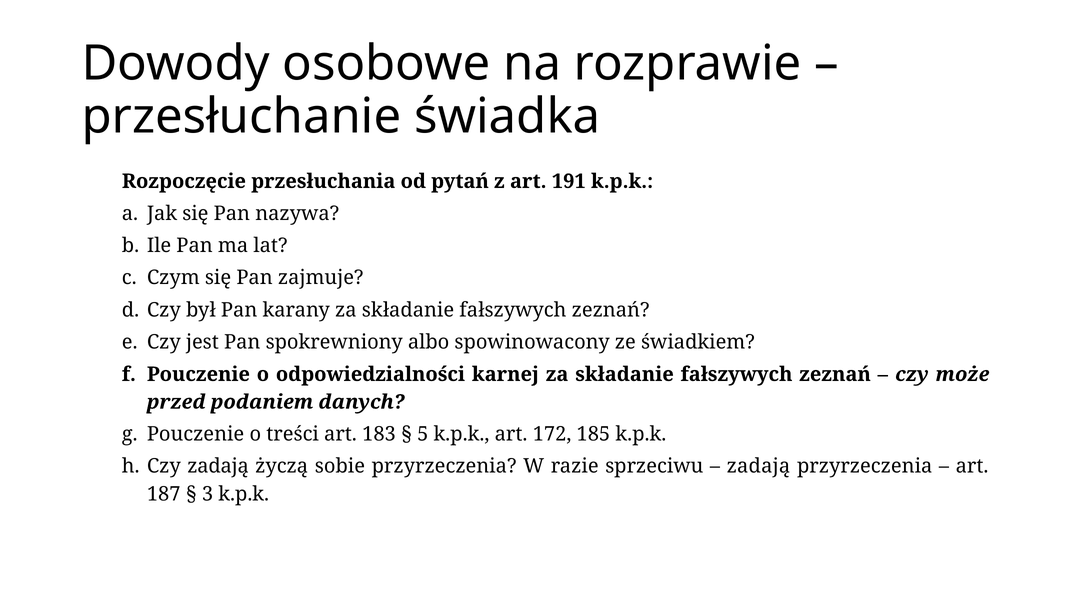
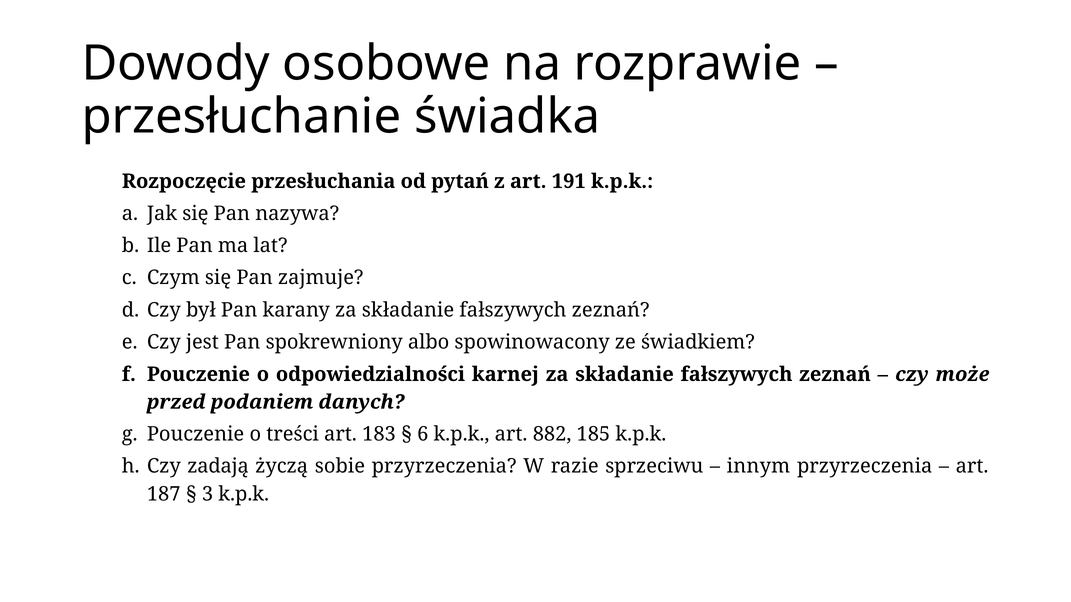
5: 5 -> 6
172: 172 -> 882
zadają at (758, 467): zadają -> innym
